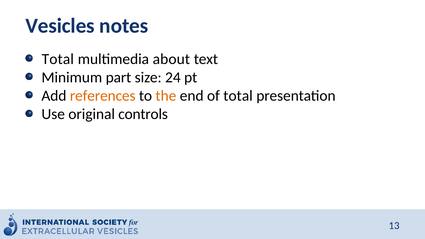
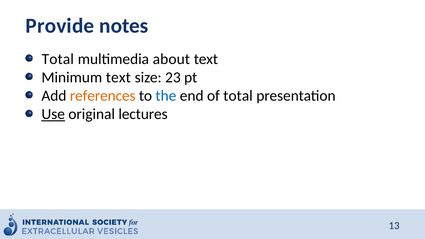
Vesicles: Vesicles -> Provide
Minimum part: part -> text
24: 24 -> 23
the colour: orange -> blue
Use underline: none -> present
controls: controls -> lectures
